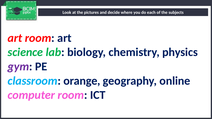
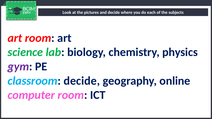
classroom orange: orange -> decide
